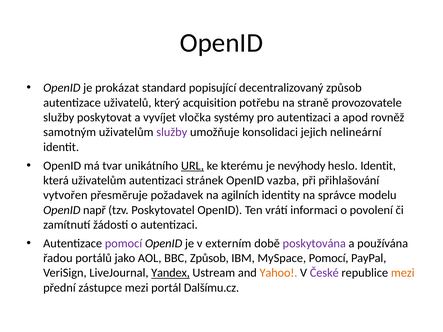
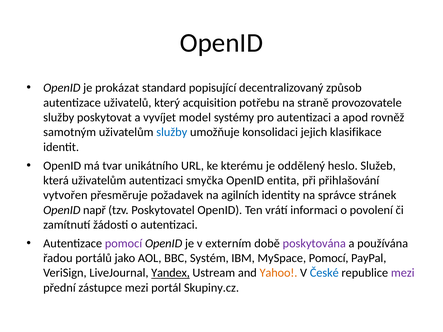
vločka: vločka -> model
služby at (172, 132) colour: purple -> blue
nelineární: nelineární -> klasifikace
URL underline: present -> none
nevýhody: nevýhody -> oddělený
heslo Identit: Identit -> Služeb
stránek: stránek -> smyčka
vazba: vazba -> entita
modelu: modelu -> stránek
BBC Způsob: Způsob -> Systém
České colour: purple -> blue
mezi at (403, 273) colour: orange -> purple
Dalšímu.cz: Dalšímu.cz -> Skupiny.cz
